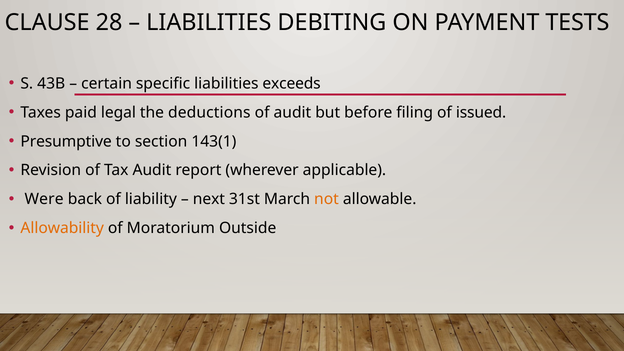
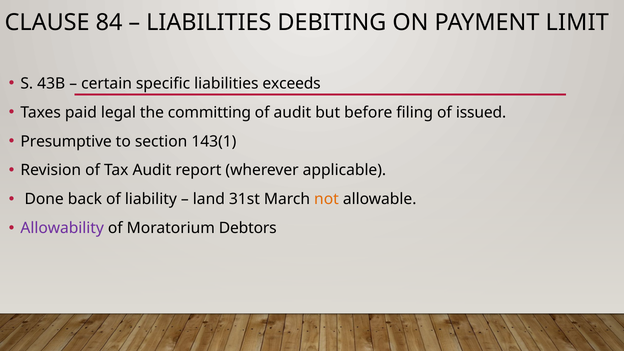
28: 28 -> 84
TESTS: TESTS -> LIMIT
deductions: deductions -> committing
Were: Were -> Done
next: next -> land
Allowability colour: orange -> purple
Outside: Outside -> Debtors
